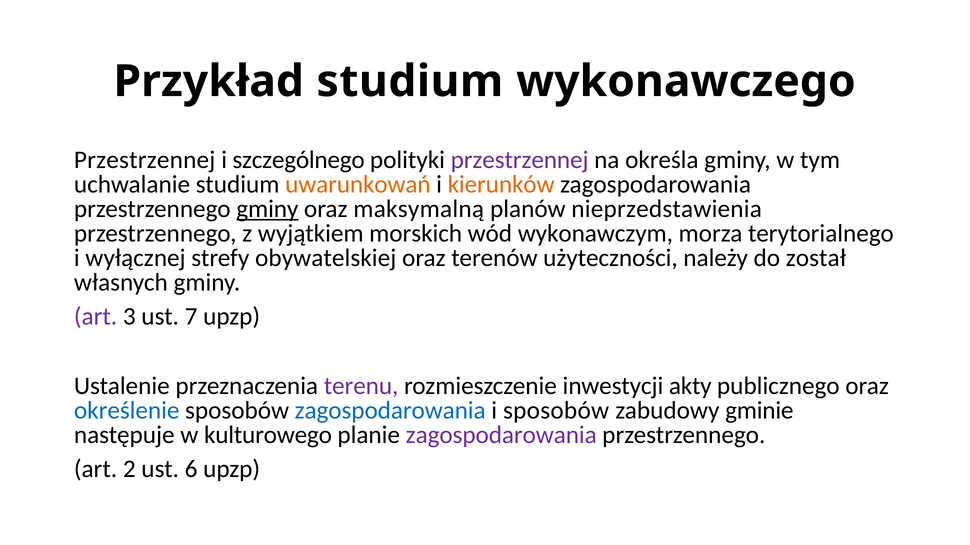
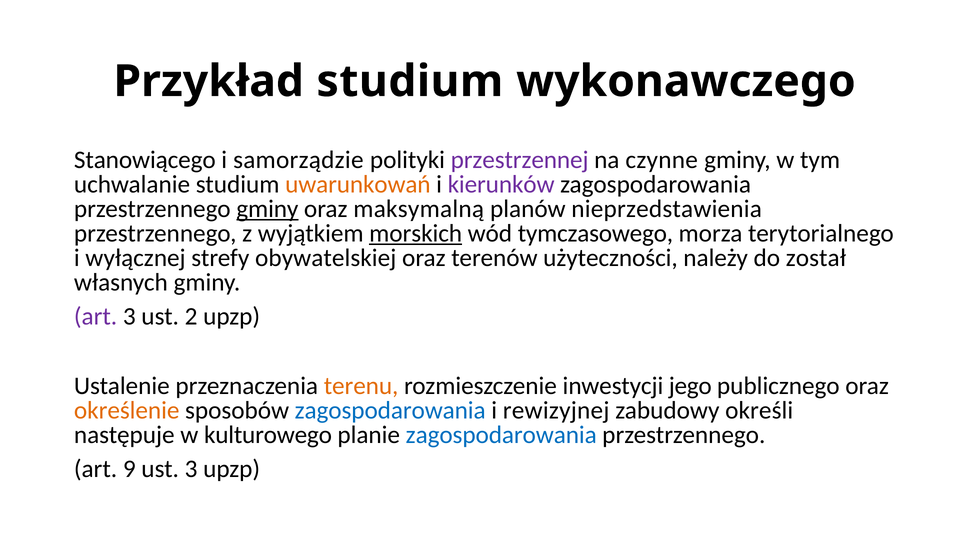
Przestrzennej at (145, 160): Przestrzennej -> Stanowiącego
szczególnego: szczególnego -> samorządzie
określa: określa -> czynne
kierunków colour: orange -> purple
morskich underline: none -> present
wykonawczym: wykonawczym -> tymczasowego
7: 7 -> 2
terenu colour: purple -> orange
akty: akty -> jego
określenie colour: blue -> orange
i sposobów: sposobów -> rewizyjnej
gminie: gminie -> określi
zagospodarowania at (501, 436) colour: purple -> blue
2: 2 -> 9
ust 6: 6 -> 3
